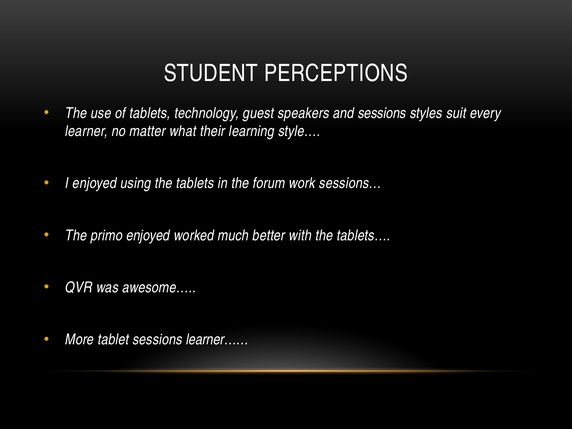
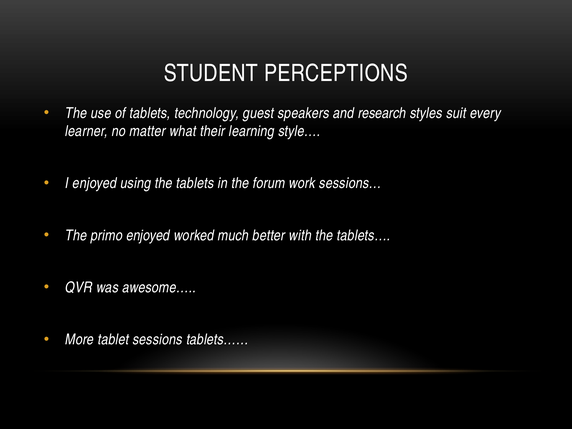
and sessions: sessions -> research
learner……: learner…… -> tablets……
